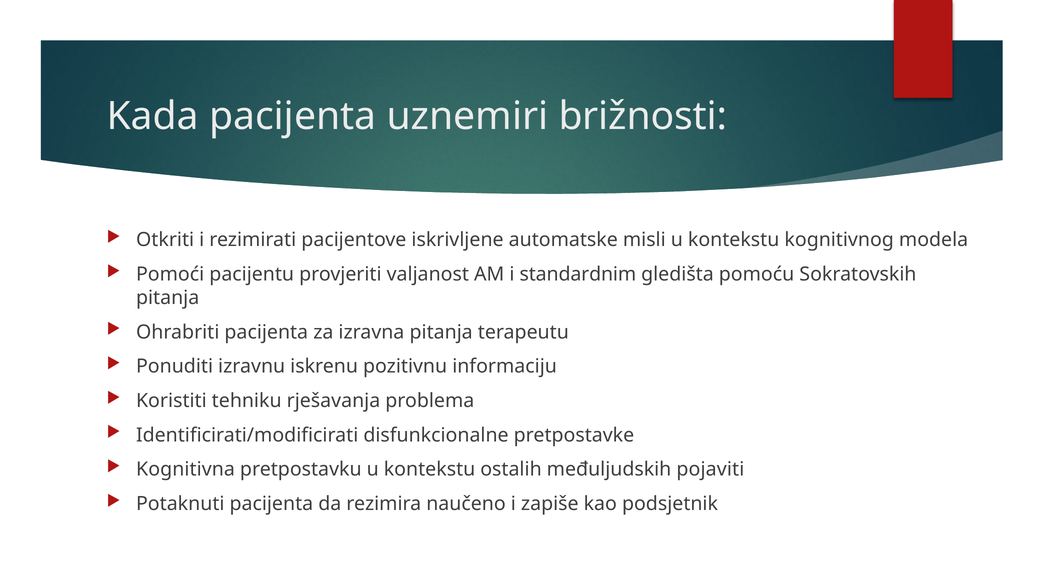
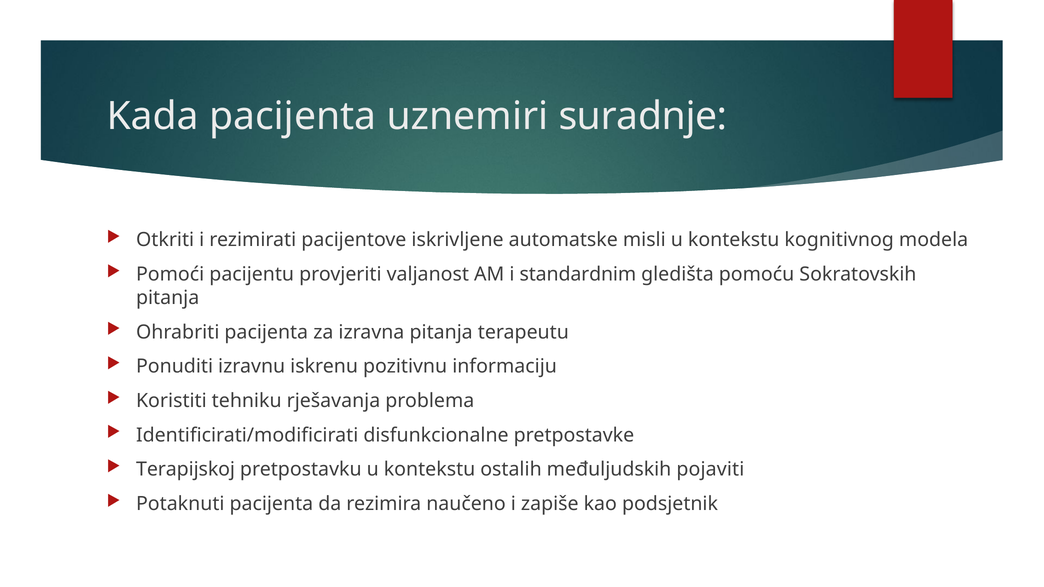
brižnosti: brižnosti -> suradnje
Kognitivna: Kognitivna -> Terapijskoj
